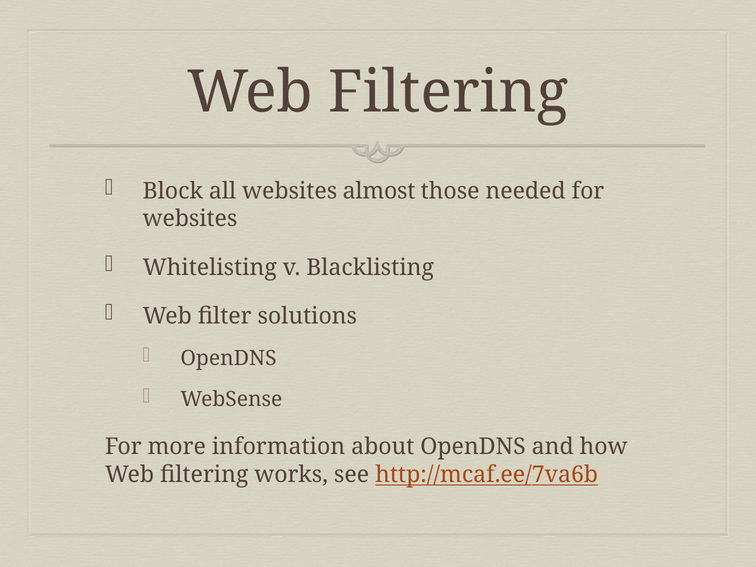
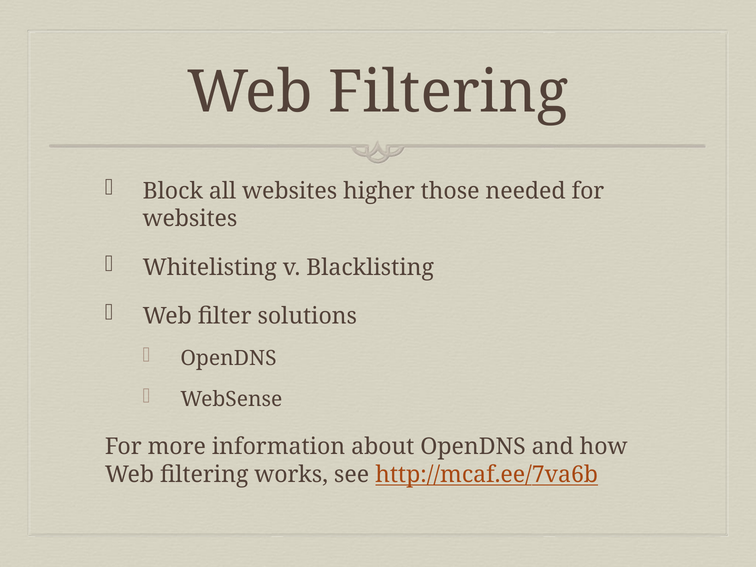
almost: almost -> higher
